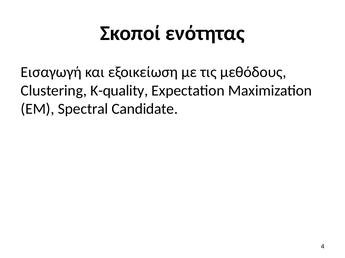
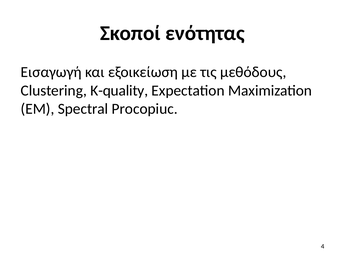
Candidate: Candidate -> Procopiuc
